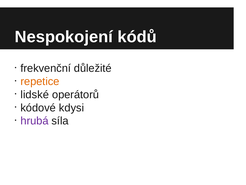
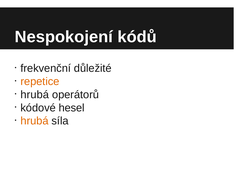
lidské at (35, 94): lidské -> hrubá
kdysi: kdysi -> hesel
hrubá at (35, 121) colour: purple -> orange
